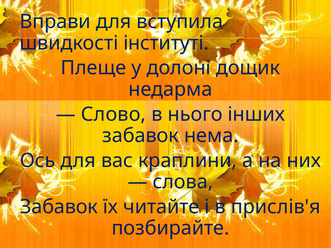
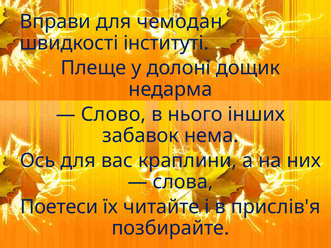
вступила: вступила -> чемодан
Забавок at (59, 207): Забавок -> Поетеси
